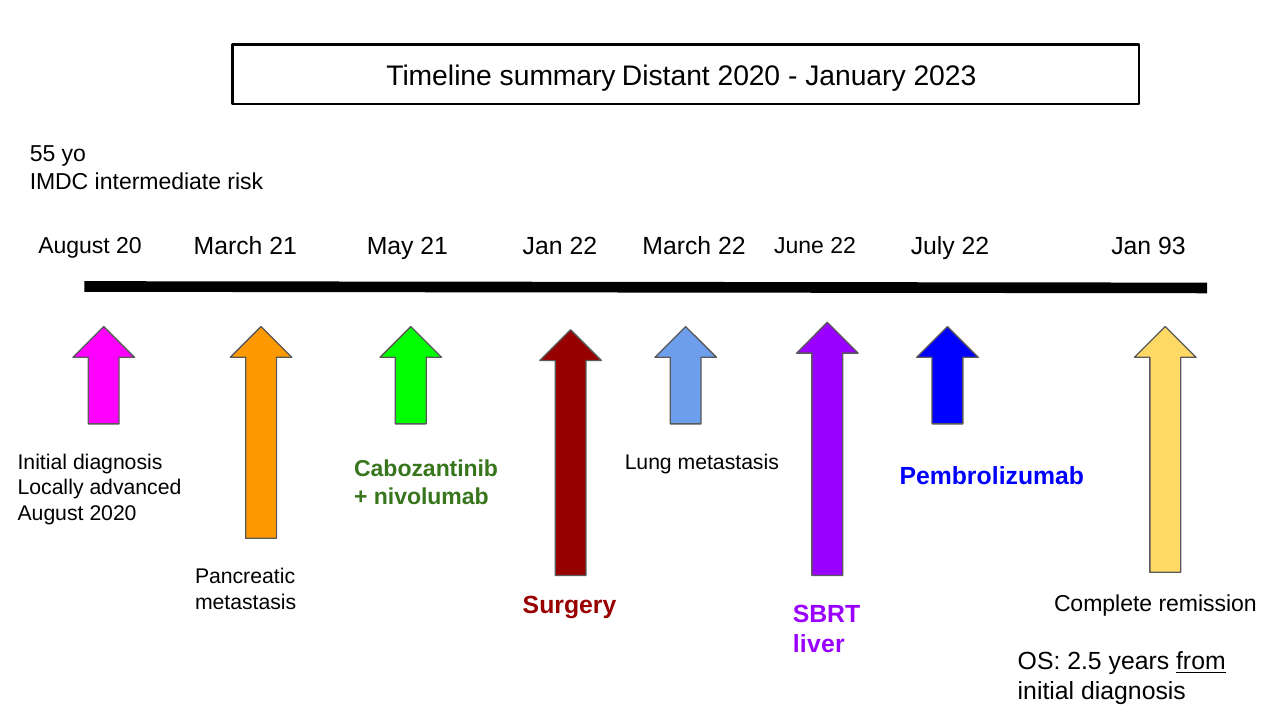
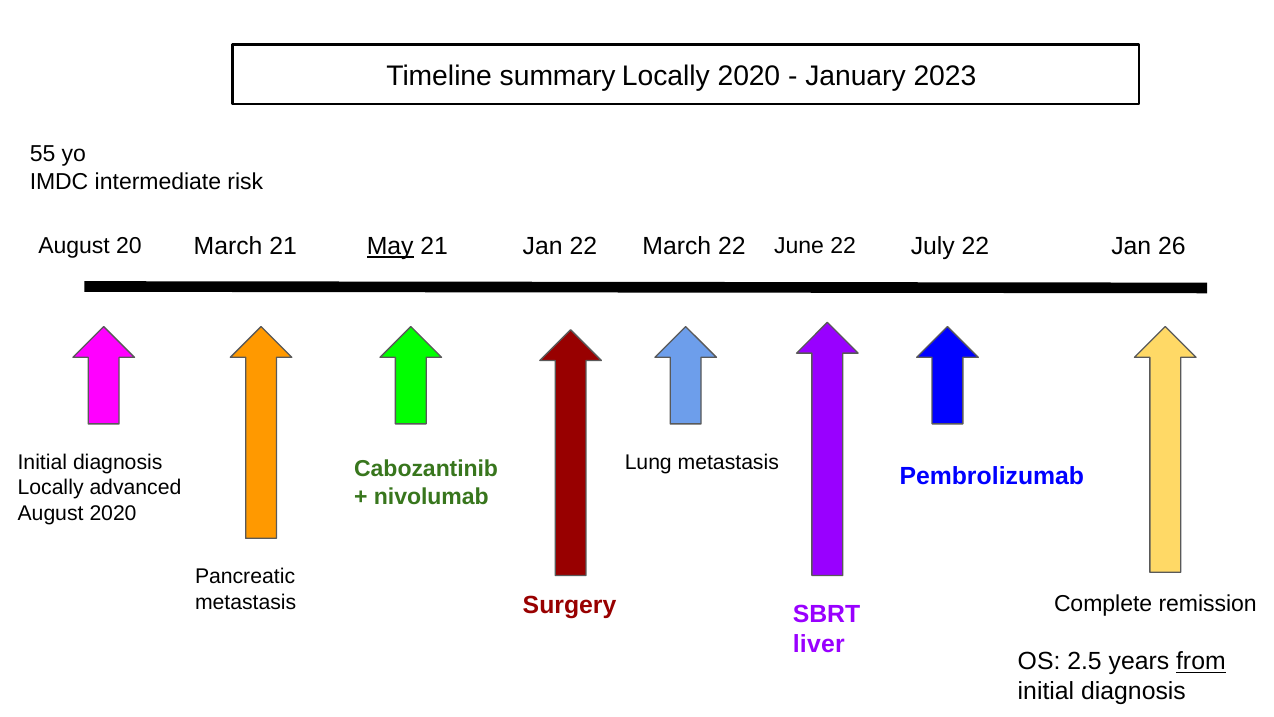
summary Distant: Distant -> Locally
May underline: none -> present
93: 93 -> 26
